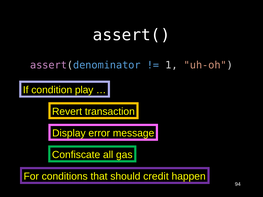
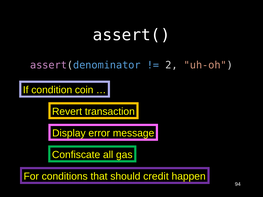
1: 1 -> 2
play: play -> coin
